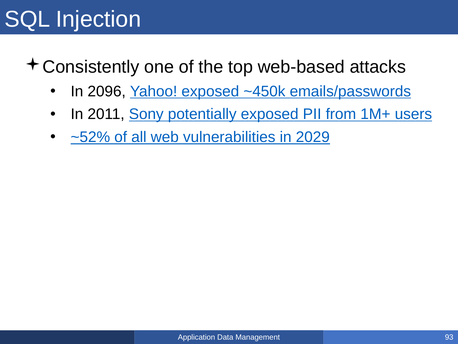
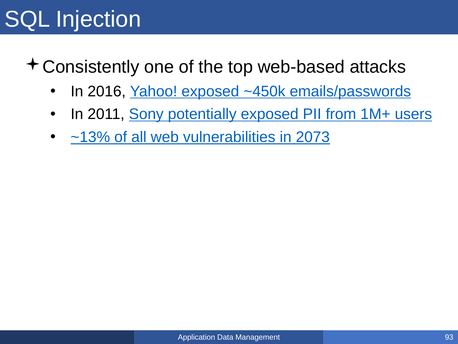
2096: 2096 -> 2016
~52%: ~52% -> ~13%
2029: 2029 -> 2073
